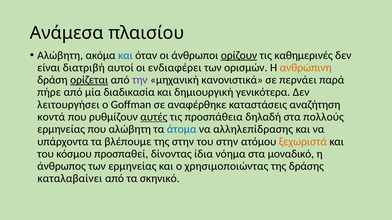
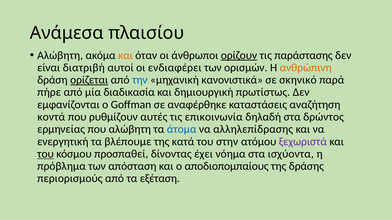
και at (125, 55) colour: blue -> orange
καθημερινές: καθημερινές -> παράστασης
την colour: purple -> blue
περνάει: περνάει -> σκηνικό
γενικότερα: γενικότερα -> πρωτίστως
λειτουργήσει: λειτουργήσει -> εμφανίζονται
αυτές underline: present -> none
προσπάθεια: προσπάθεια -> επικοινωνία
πολλούς: πολλούς -> δρώντος
υπάρχοντα: υπάρχοντα -> ενεργητική
της στην: στην -> κατά
ξεχωριστά colour: orange -> purple
του at (46, 154) underline: none -> present
ίδια: ίδια -> έχει
μοναδικό: μοναδικό -> ισχύοντα
άνθρωπος: άνθρωπος -> πρόβλημα
των ερμηνείας: ερμηνείας -> απόσταση
χρησιμοποιώντας: χρησιμοποιώντας -> αποδιοπομπαίους
καταλαβαίνει: καταλαβαίνει -> περιορισμούς
σκηνικό: σκηνικό -> εξέταση
